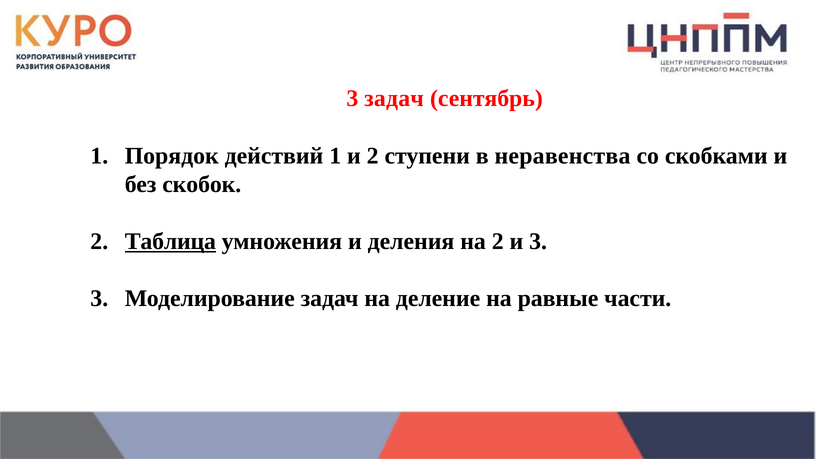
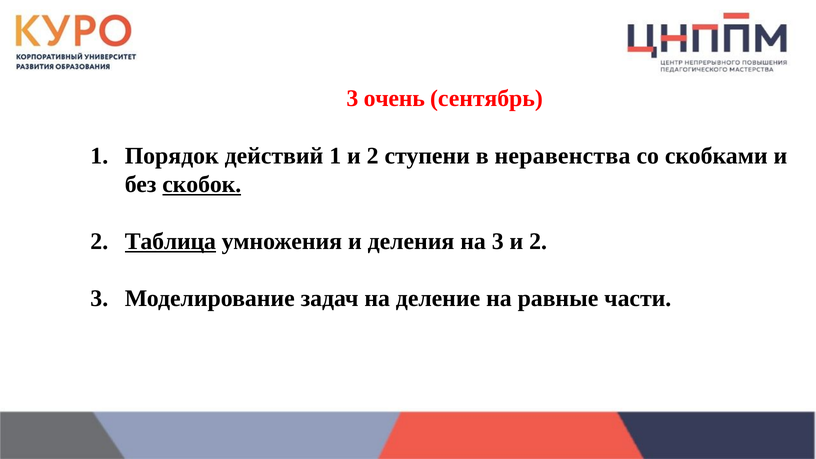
3 задач: задач -> очень
скобок underline: none -> present
на 2: 2 -> 3
3 at (538, 241): 3 -> 2
